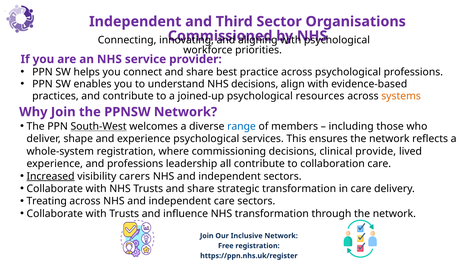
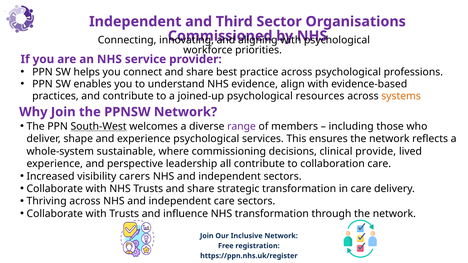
NHS decisions: decisions -> evidence
range colour: blue -> purple
whole-system registration: registration -> sustainable
and professions: professions -> perspective
Increased underline: present -> none
Treating: Treating -> Thriving
